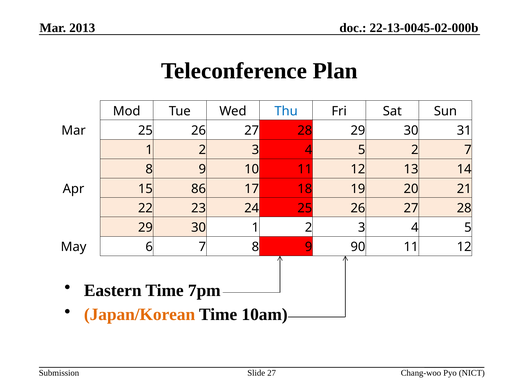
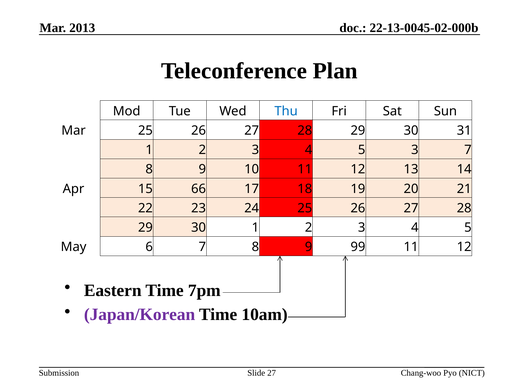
5 2: 2 -> 3
86: 86 -> 66
90: 90 -> 99
Japan/Korean colour: orange -> purple
